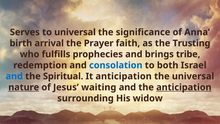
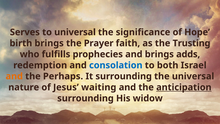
Anna: Anna -> Hope
birth arrival: arrival -> brings
tribe: tribe -> adds
and at (14, 76) colour: blue -> orange
Spiritual: Spiritual -> Perhaps
It anticipation: anticipation -> surrounding
nature underline: present -> none
